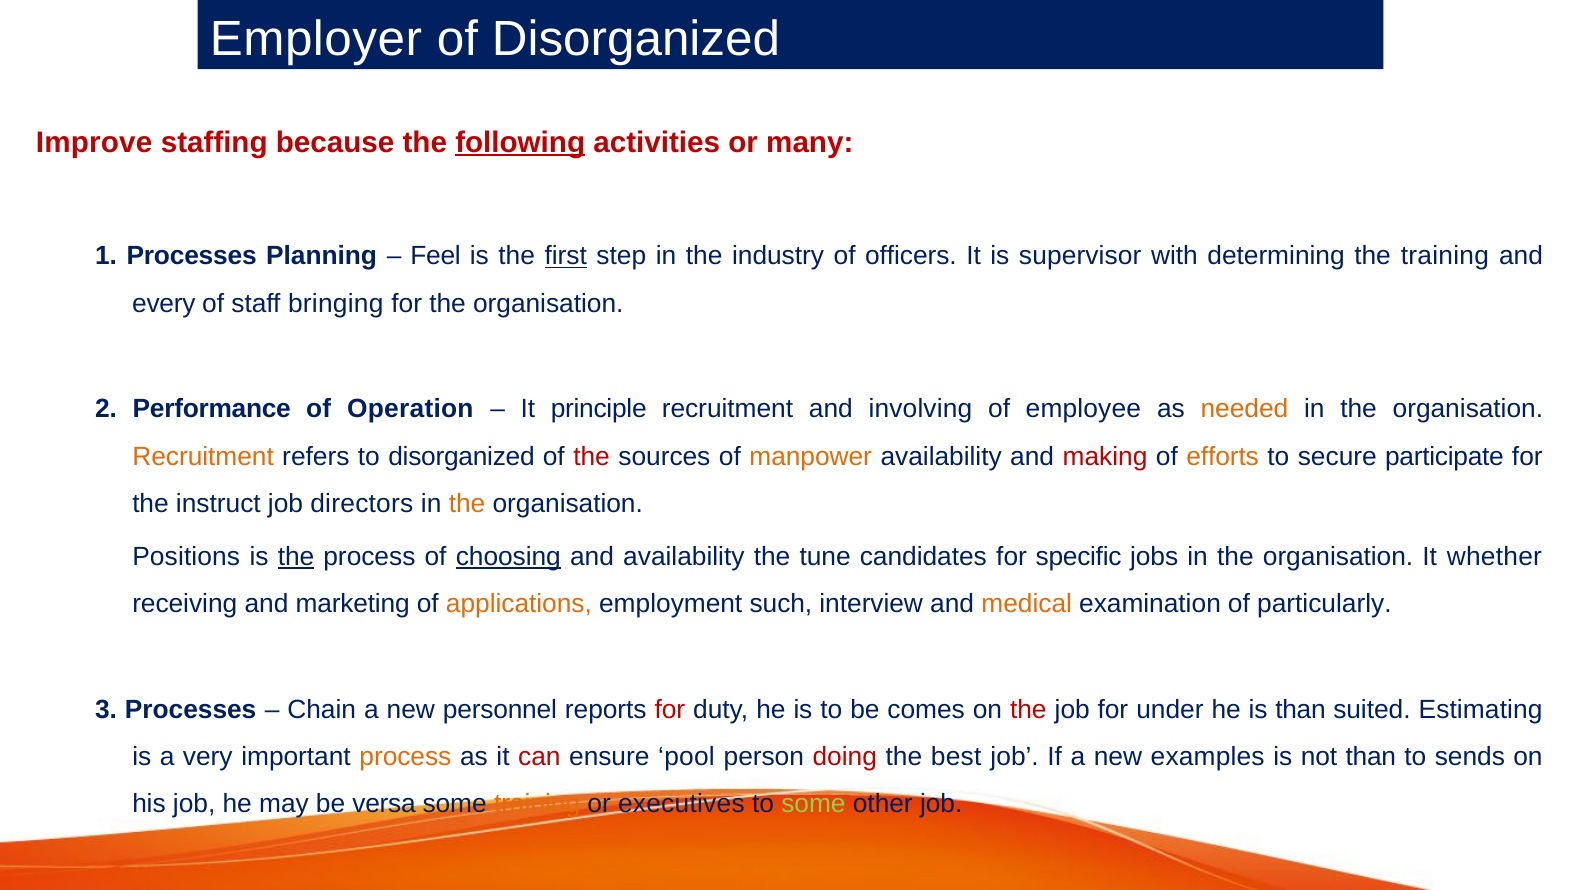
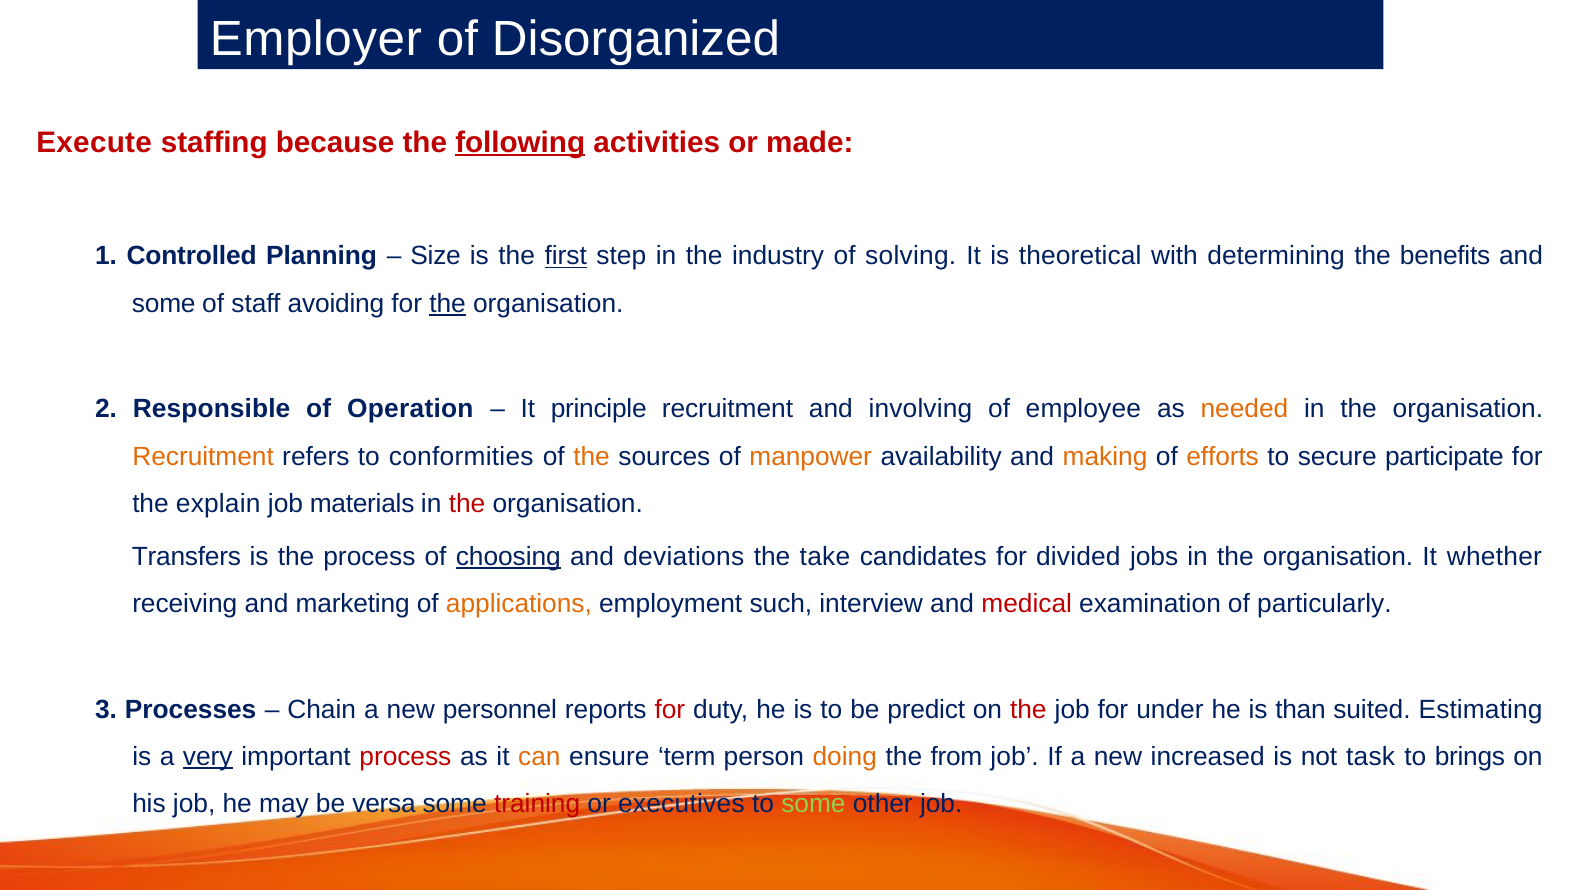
Improve: Improve -> Execute
many: many -> made
1 Processes: Processes -> Controlled
Feel: Feel -> Size
officers: officers -> solving
supervisor: supervisor -> theoretical
the training: training -> benefits
every at (164, 303): every -> some
bringing: bringing -> avoiding
the at (448, 303) underline: none -> present
Performance: Performance -> Responsible
to disorganized: disorganized -> conformities
the at (592, 456) colour: red -> orange
making colour: red -> orange
instruct: instruct -> explain
directors: directors -> materials
the at (467, 503) colour: orange -> red
Positions: Positions -> Transfers
the at (296, 556) underline: present -> none
and availability: availability -> deviations
tune: tune -> take
specific: specific -> divided
medical colour: orange -> red
comes: comes -> predict
very underline: none -> present
process at (405, 756) colour: orange -> red
can colour: red -> orange
pool: pool -> term
doing colour: red -> orange
best: best -> from
examples: examples -> increased
not than: than -> task
sends: sends -> brings
training at (537, 804) colour: orange -> red
